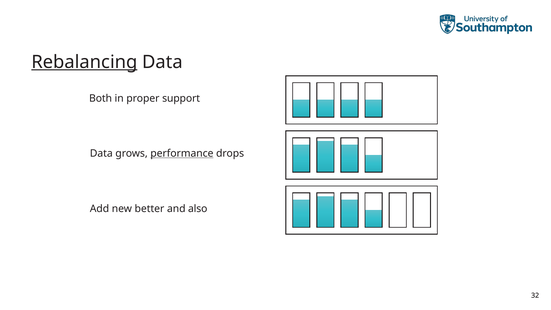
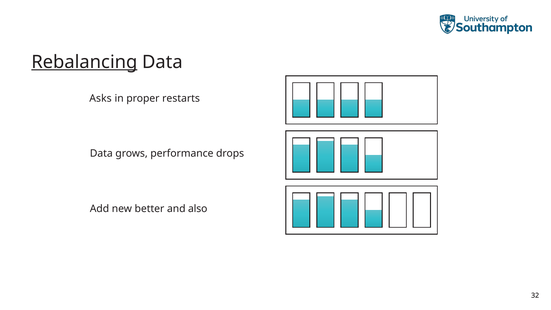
Both: Both -> Asks
support: support -> restarts
performance underline: present -> none
